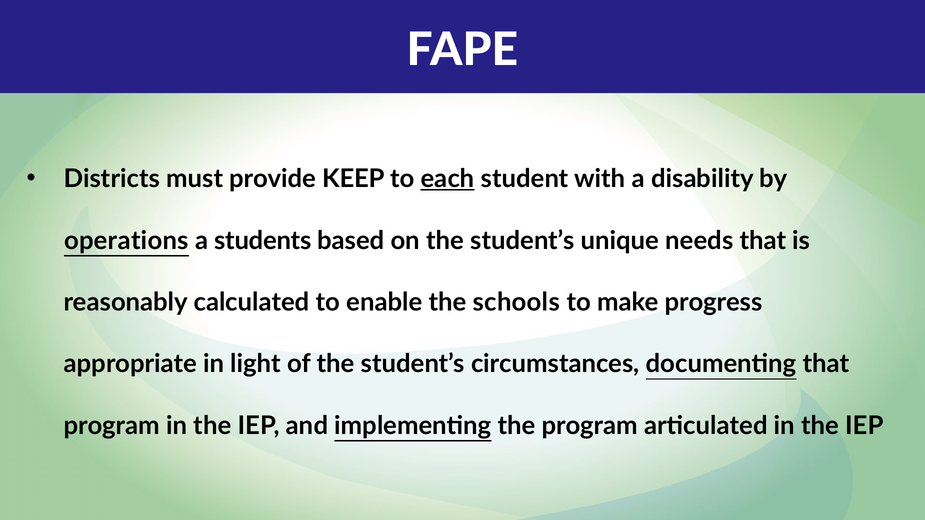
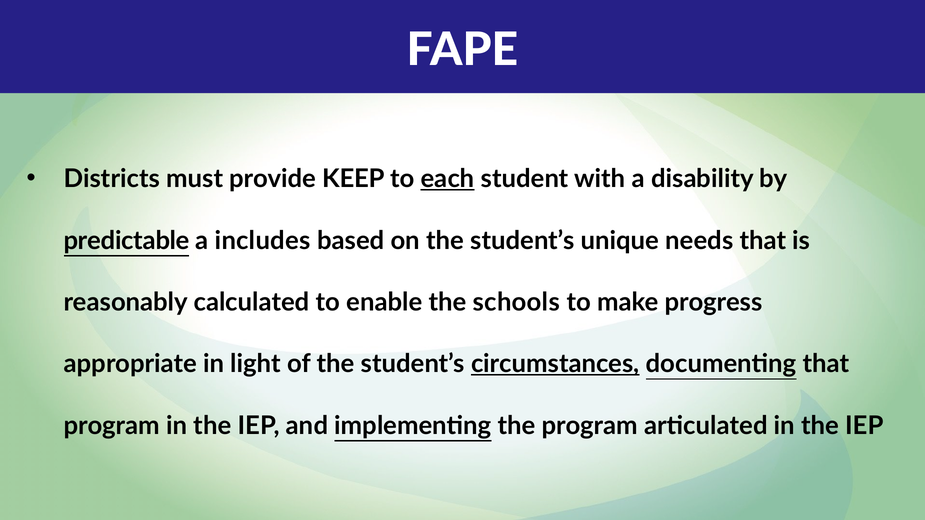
operations: operations -> predictable
students: students -> includes
circumstances underline: none -> present
